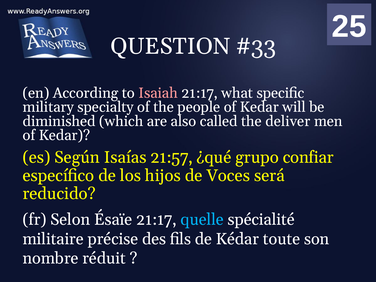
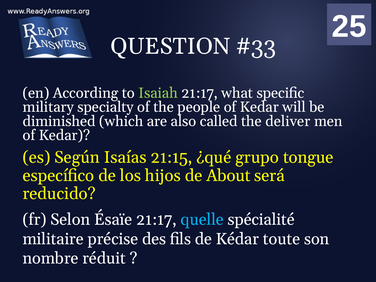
Isaiah colour: pink -> light green
21:57: 21:57 -> 21:15
confiar: confiar -> tongue
Voces: Voces -> About
